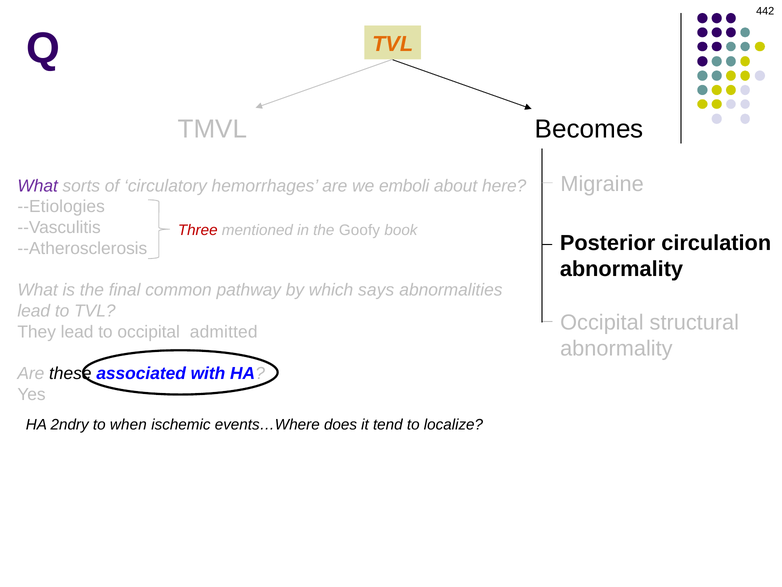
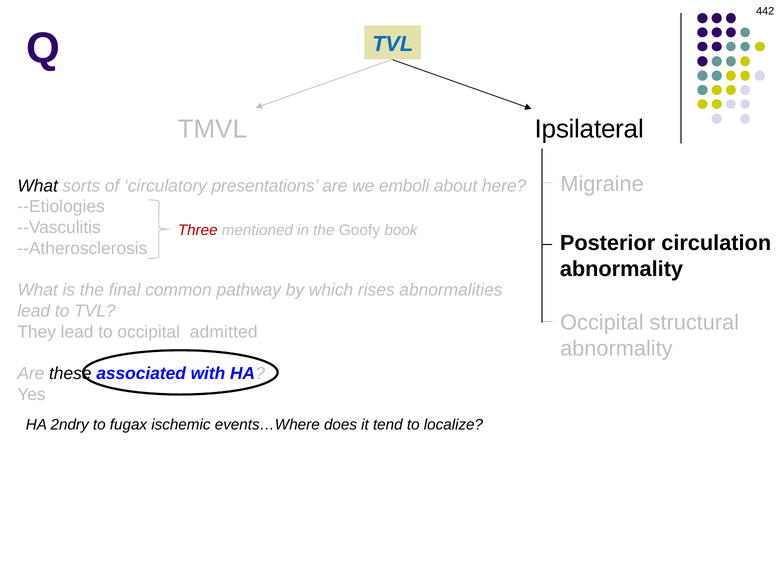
TVL at (393, 44) colour: orange -> blue
Becomes: Becomes -> Ipsilateral
What at (38, 186) colour: purple -> black
hemorrhages: hemorrhages -> presentations
says: says -> rises
when: when -> fugax
